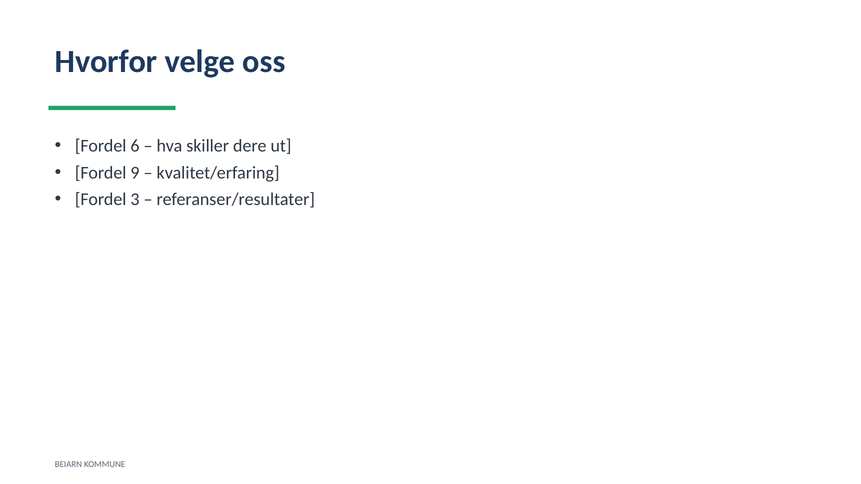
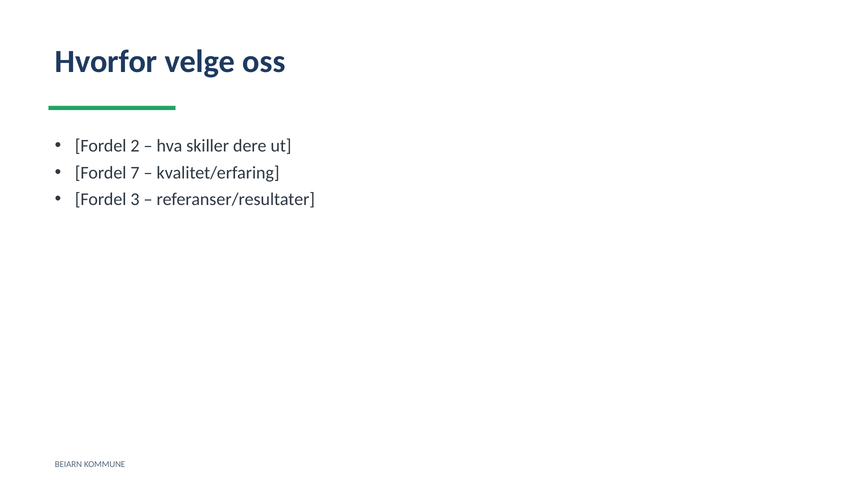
6: 6 -> 2
9: 9 -> 7
